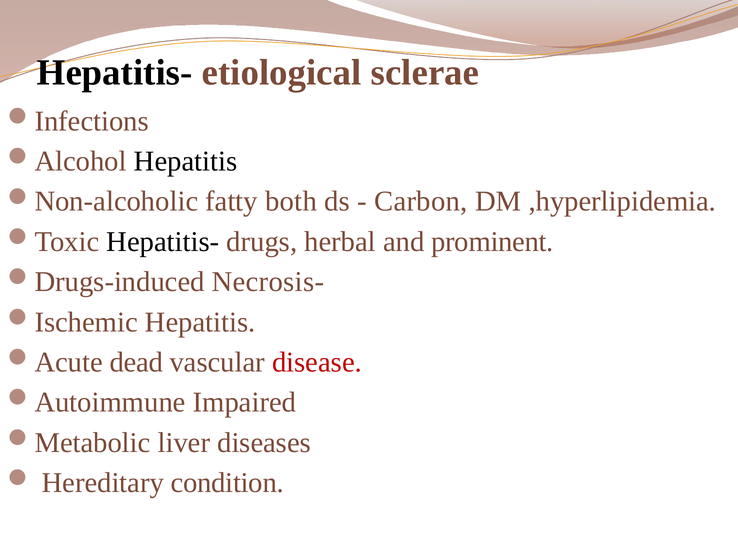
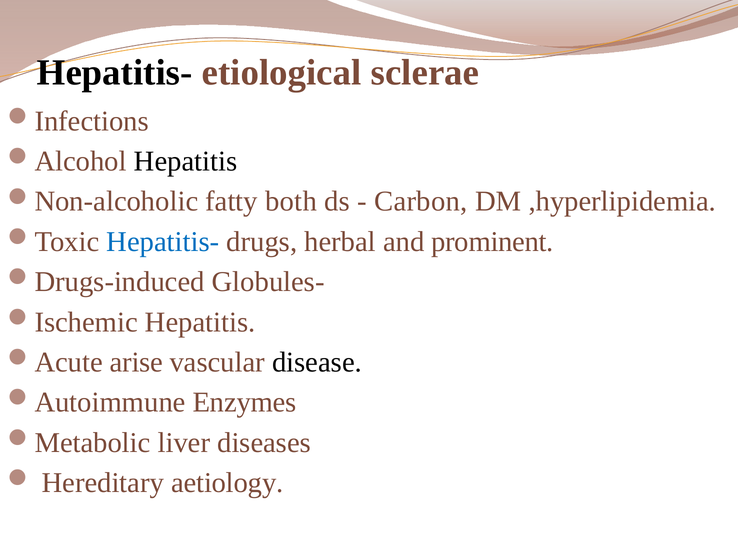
Hepatitis- at (163, 242) colour: black -> blue
Necrosis-: Necrosis- -> Globules-
dead: dead -> arise
disease colour: red -> black
Impaired: Impaired -> Enzymes
condition: condition -> aetiology
